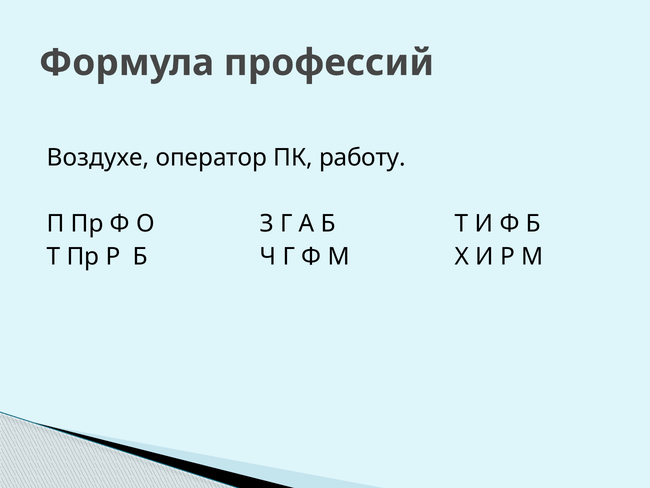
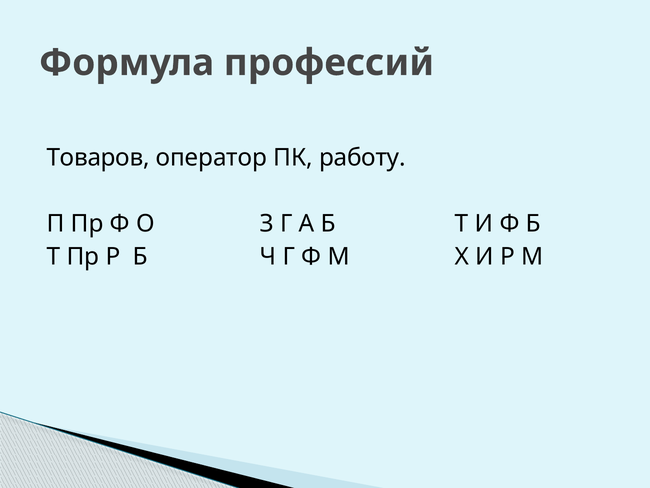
Воздухе: Воздухе -> Товаров
